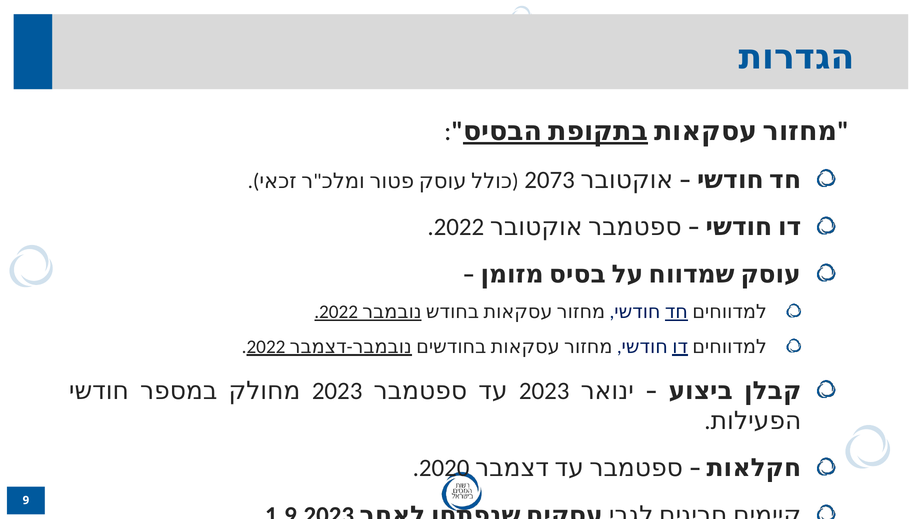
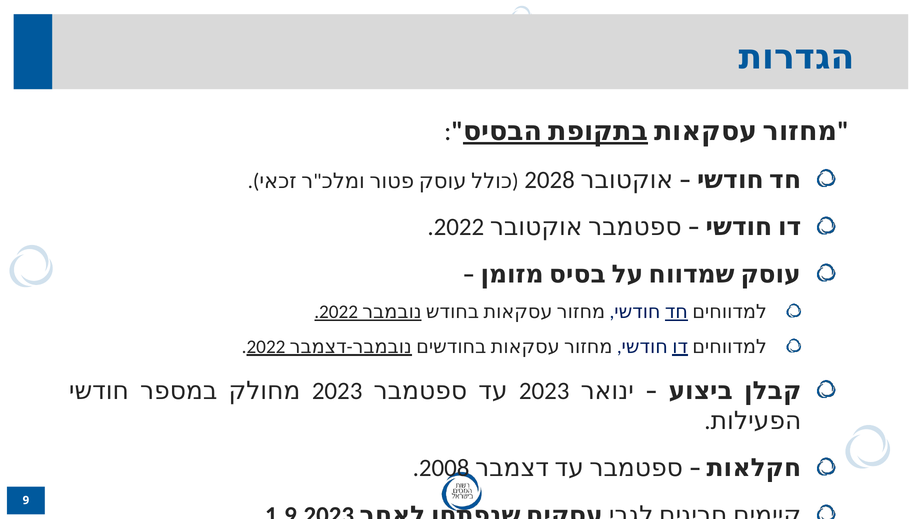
2073: 2073 -> 2028
2020: 2020 -> 2008
